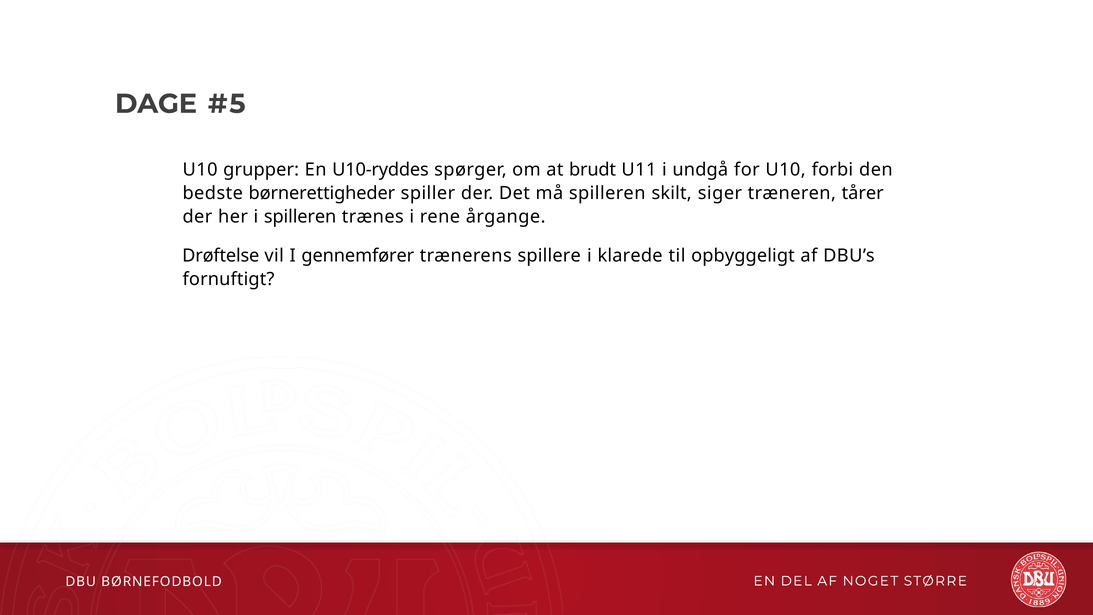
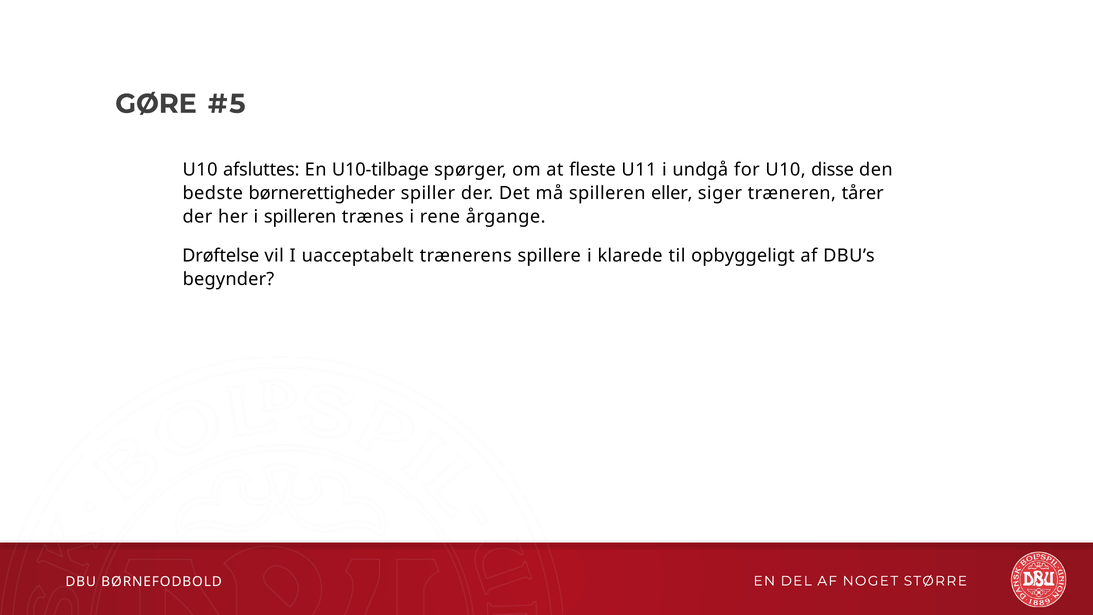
DAGE: DAGE -> GØRE
grupper: grupper -> afsluttes
U10-ryddes: U10-ryddes -> U10-tilbage
brudt: brudt -> fleste
forbi: forbi -> disse
skilt: skilt -> eller
gennemfører: gennemfører -> uacceptabelt
fornuftigt: fornuftigt -> begynder
